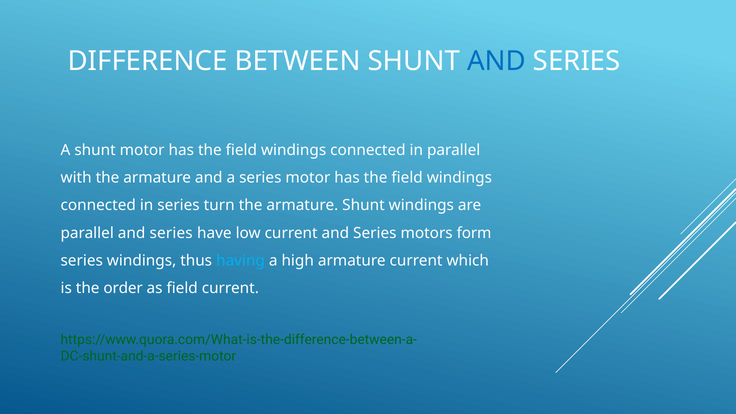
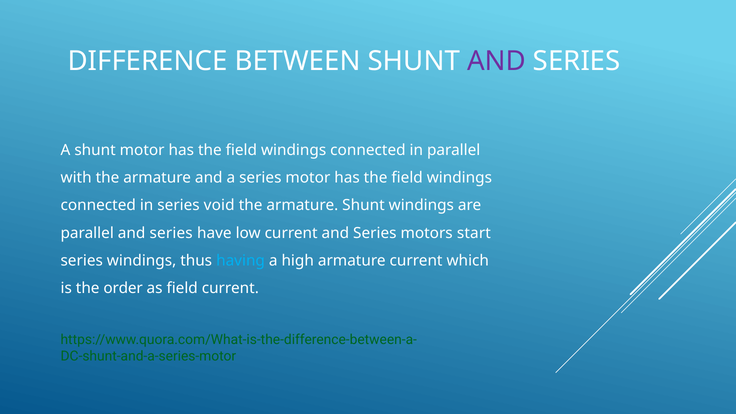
AND at (496, 61) colour: blue -> purple
turn: turn -> void
form: form -> start
